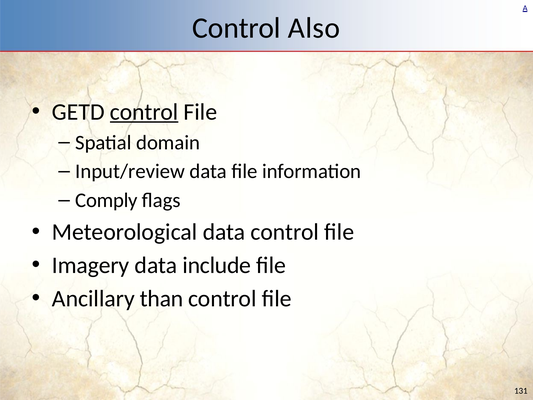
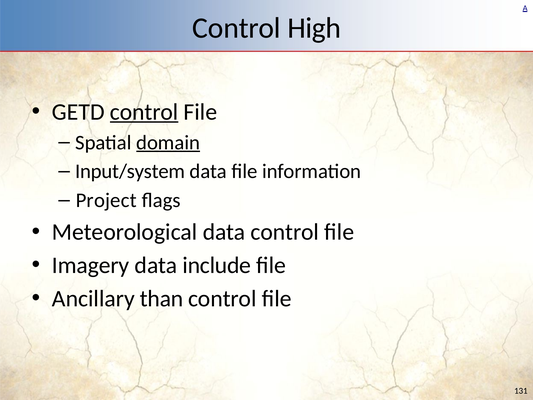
Also: Also -> High
domain underline: none -> present
Input/review: Input/review -> Input/system
Comply: Comply -> Project
